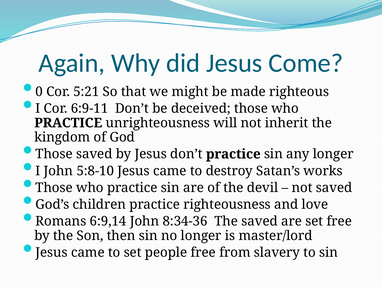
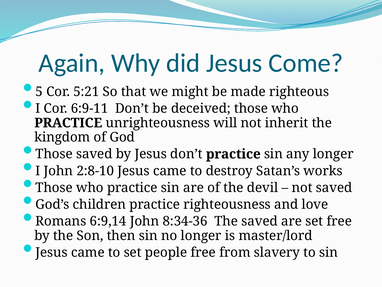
0: 0 -> 5
5:8-10: 5:8-10 -> 2:8-10
